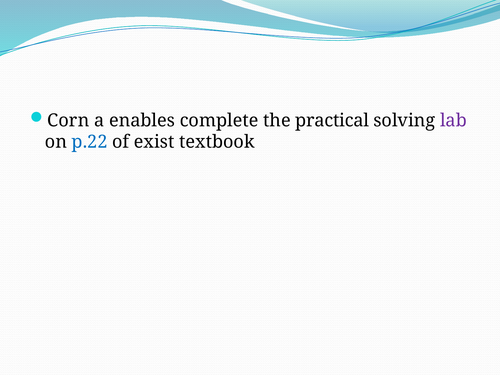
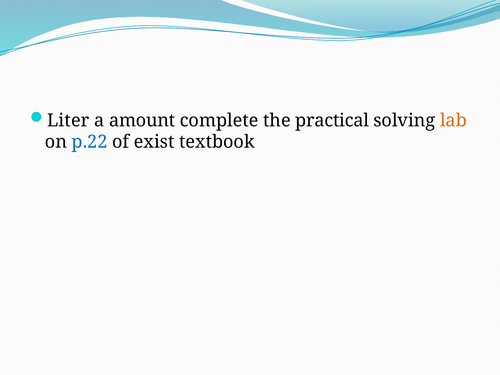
Corn: Corn -> Liter
enables: enables -> amount
lab colour: purple -> orange
